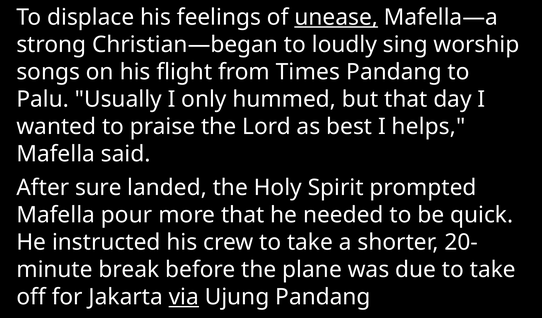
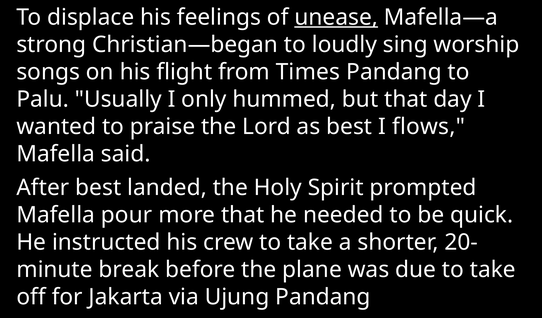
helps: helps -> flows
After sure: sure -> best
via underline: present -> none
